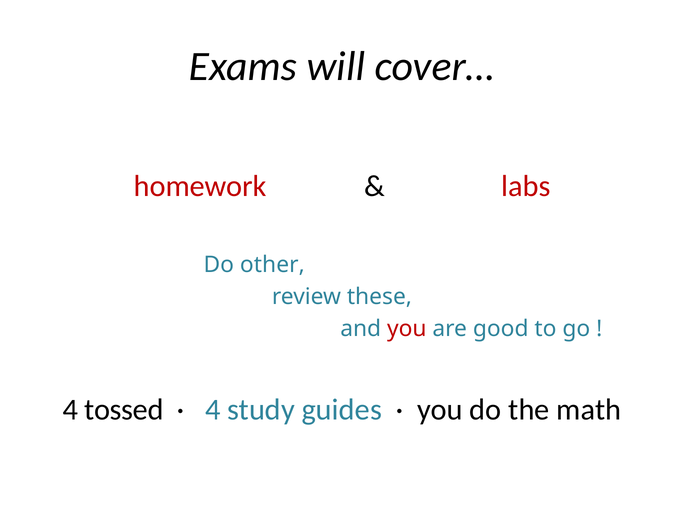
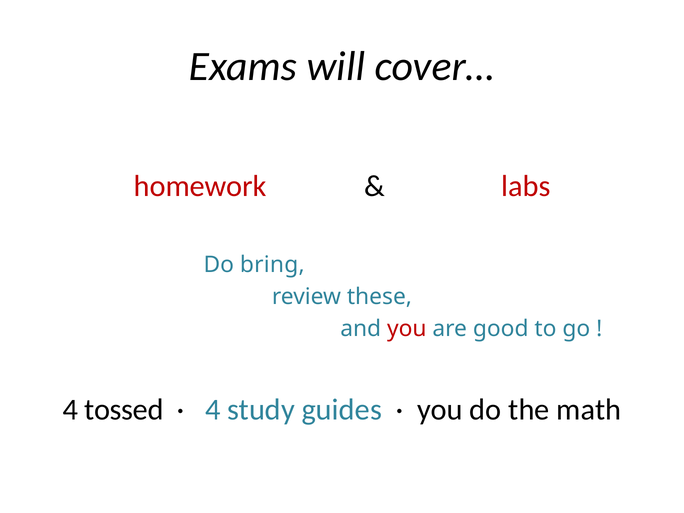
other: other -> bring
